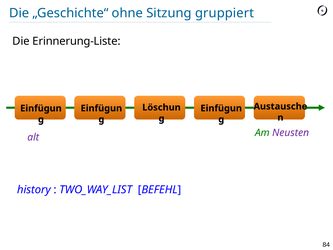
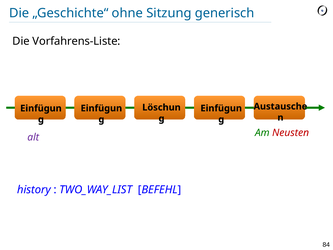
gruppiert: gruppiert -> generisch
Erinnerung-Liste: Erinnerung-Liste -> Vorfahrens-Liste
Neusten colour: purple -> red
